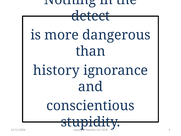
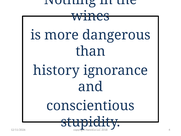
detect: detect -> wines
